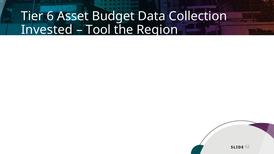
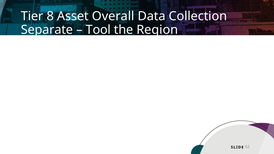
6: 6 -> 8
Budget: Budget -> Overall
Invested: Invested -> Separate
